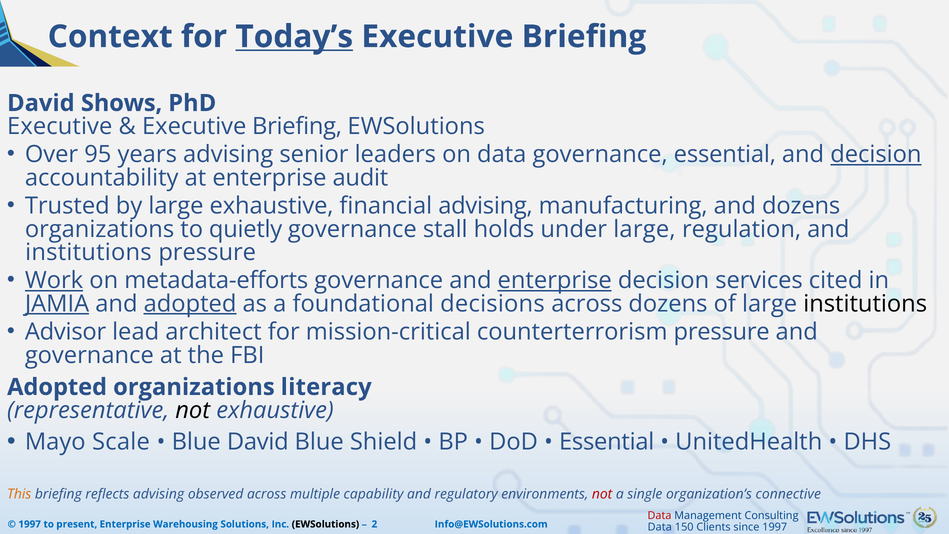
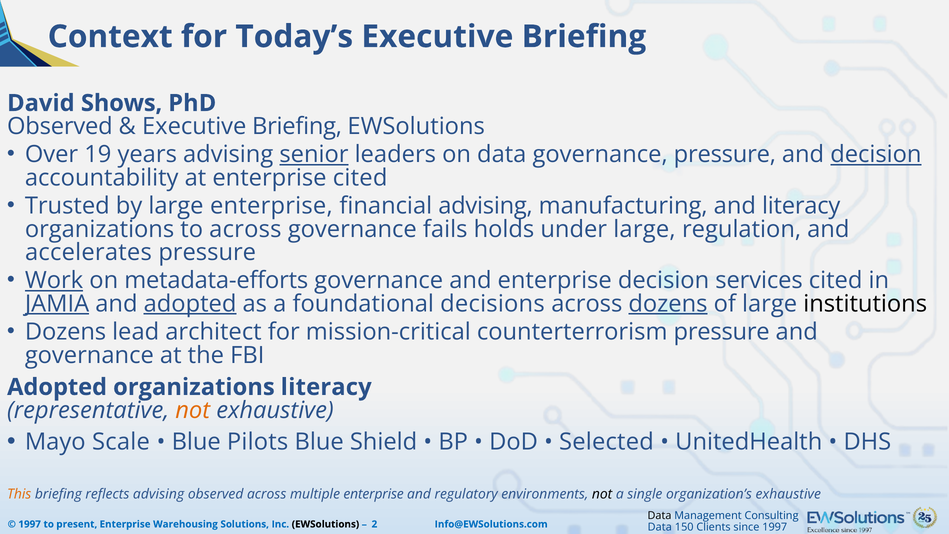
Today’s underline: present -> none
Executive at (60, 126): Executive -> Observed
95: 95 -> 19
senior underline: none -> present
governance essential: essential -> pressure
enterprise audit: audit -> cited
large exhaustive: exhaustive -> enterprise
and dozens: dozens -> literacy
to quietly: quietly -> across
stall: stall -> fails
institutions at (88, 252): institutions -> accelerates
enterprise at (555, 281) underline: present -> none
dozens at (668, 304) underline: none -> present
Advisor at (66, 332): Advisor -> Dozens
not at (193, 410) colour: black -> orange
Blue David: David -> Pilots
Essential at (607, 442): Essential -> Selected
multiple capability: capability -> enterprise
not at (602, 494) colour: red -> black
organization’s connective: connective -> exhaustive
Data at (660, 515) colour: red -> black
